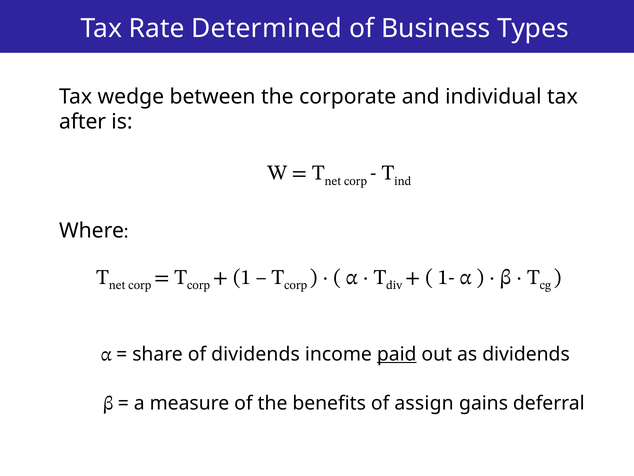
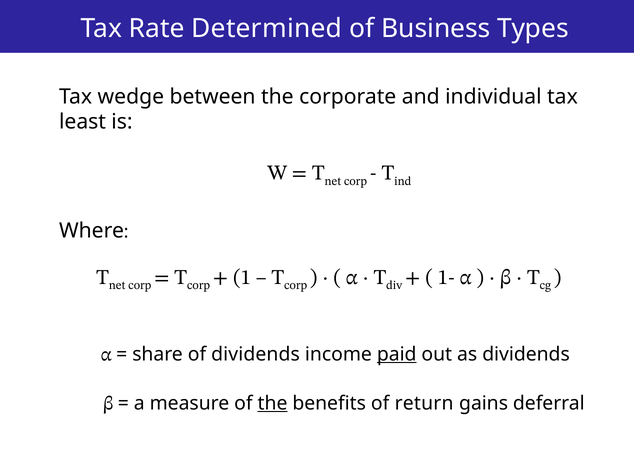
after: after -> least
the at (273, 403) underline: none -> present
assign: assign -> return
